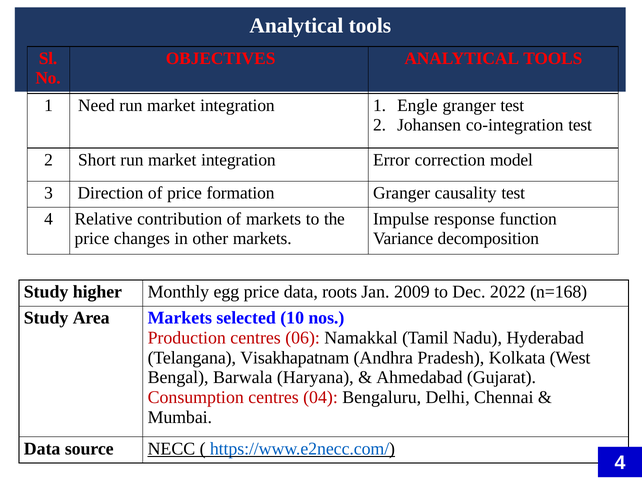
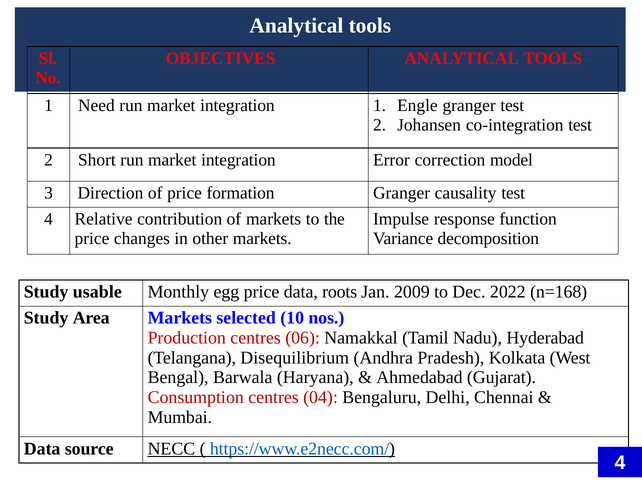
higher: higher -> usable
Visakhapatnam: Visakhapatnam -> Disequilibrium
